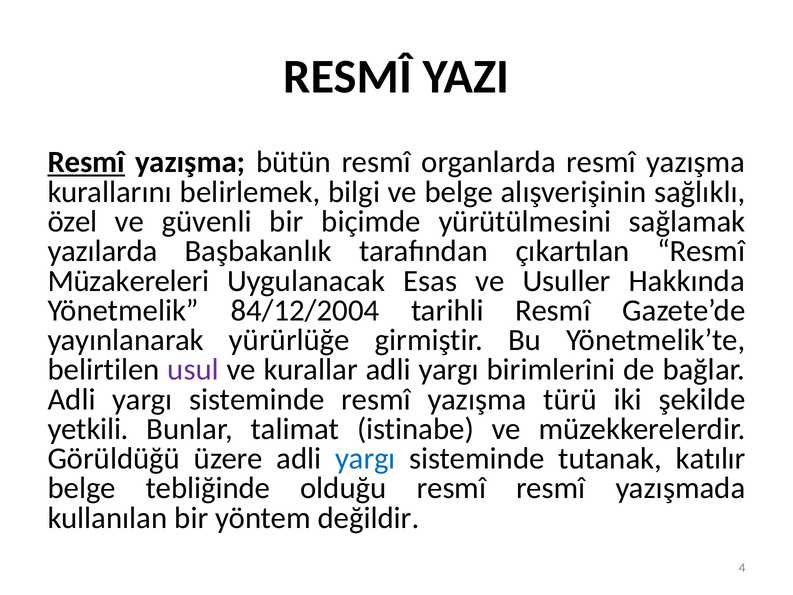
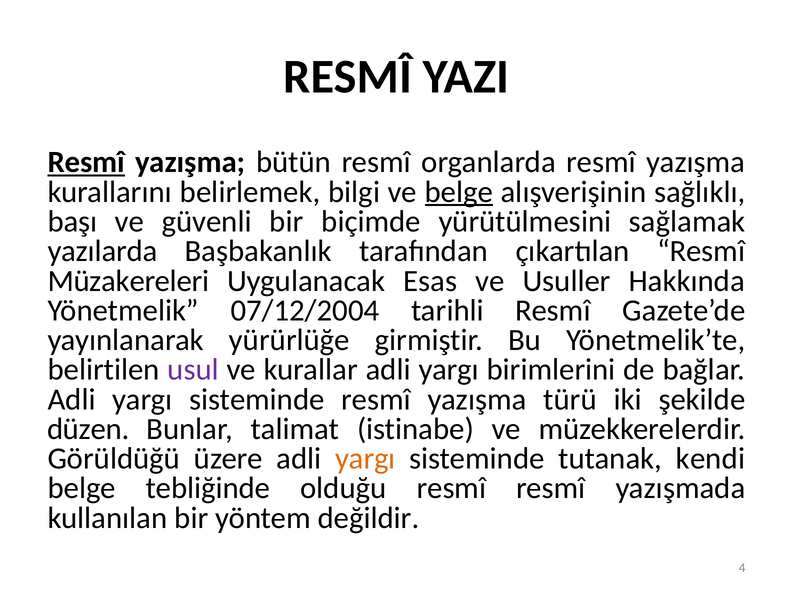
belge at (459, 192) underline: none -> present
özel: özel -> başı
84/12/2004: 84/12/2004 -> 07/12/2004
yetkili: yetkili -> düzen
yargı at (365, 458) colour: blue -> orange
katılır: katılır -> kendi
